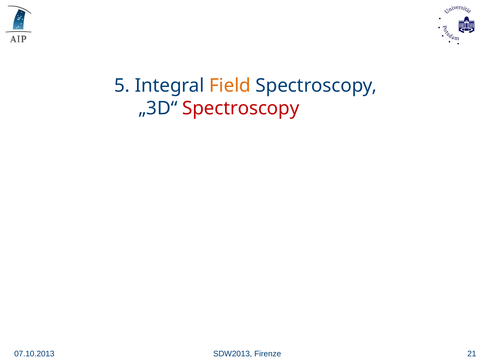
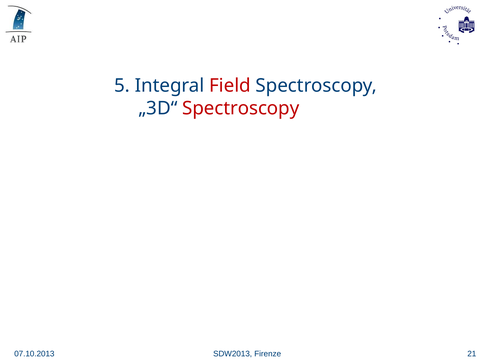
Field colour: orange -> red
